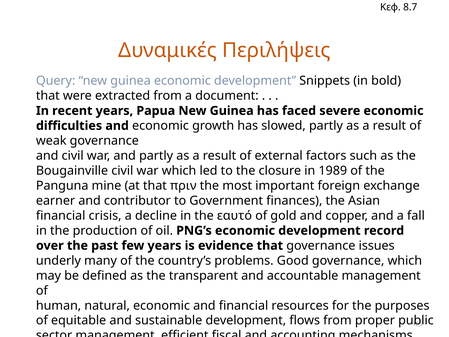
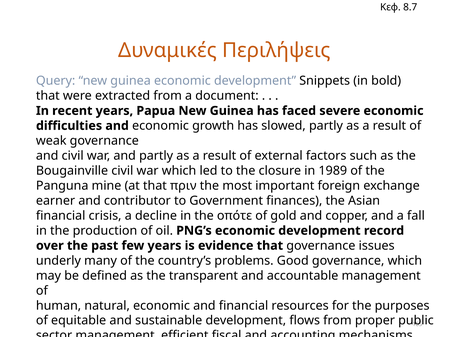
εαυτό: εαυτό -> οπότε
